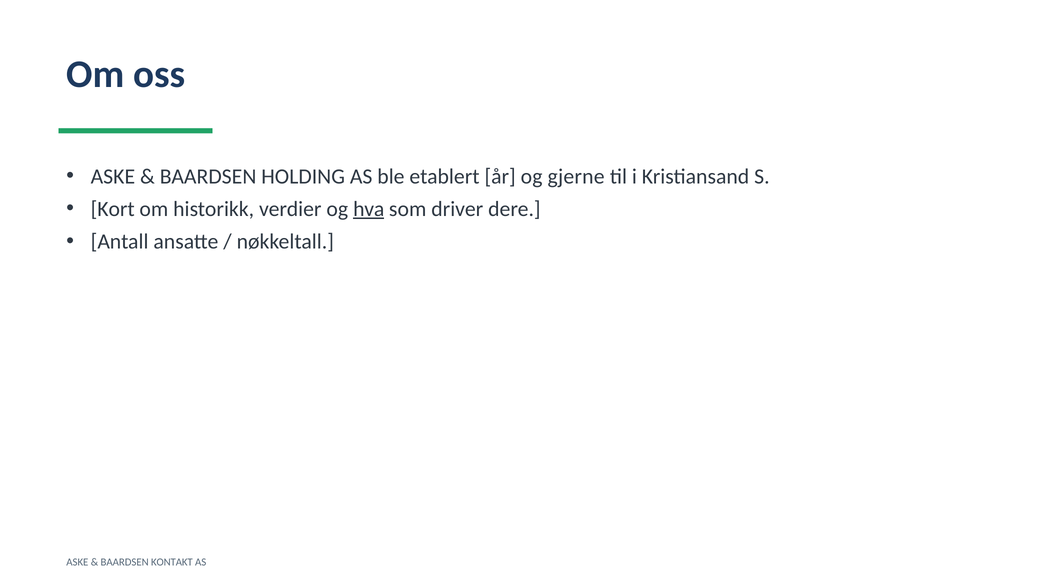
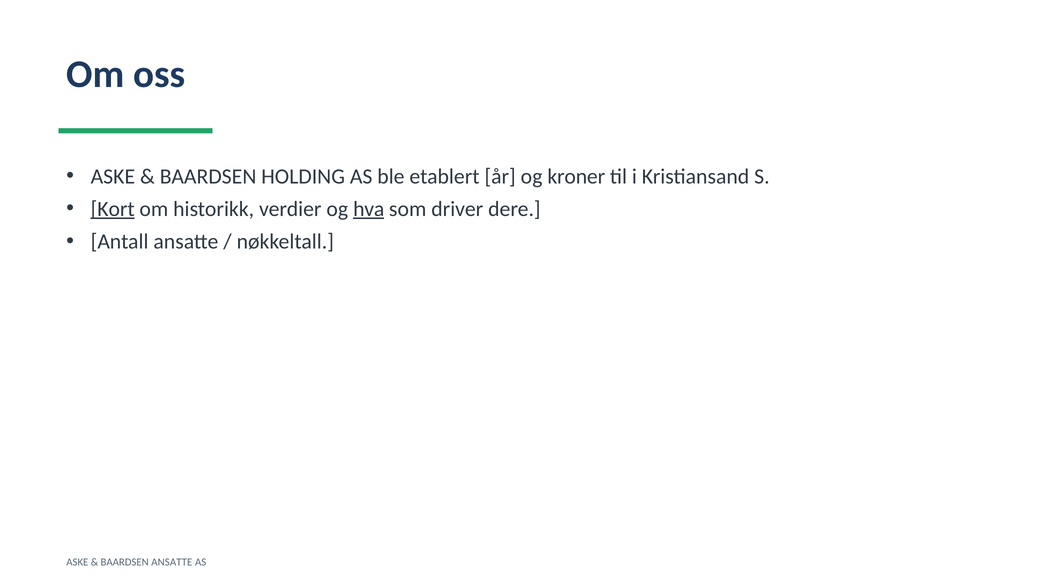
gjerne: gjerne -> kroner
Kort underline: none -> present
BAARDSEN KONTAKT: KONTAKT -> ANSATTE
